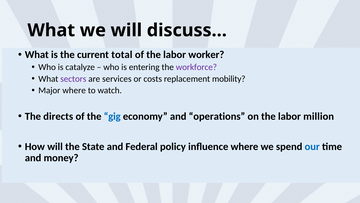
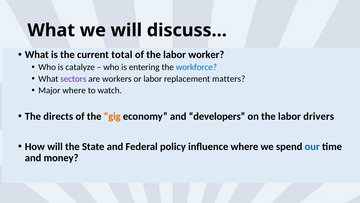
workforce colour: purple -> blue
services: services -> workers
or costs: costs -> labor
mobility: mobility -> matters
gig colour: blue -> orange
operations: operations -> developers
million: million -> drivers
